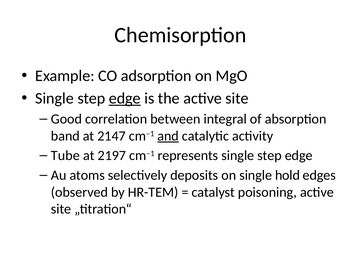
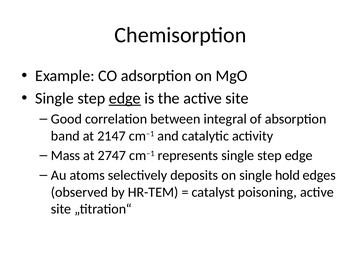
and underline: present -> none
Tube: Tube -> Mass
2197: 2197 -> 2747
